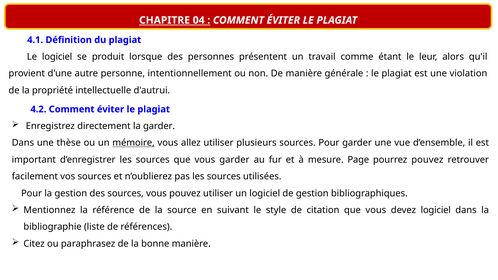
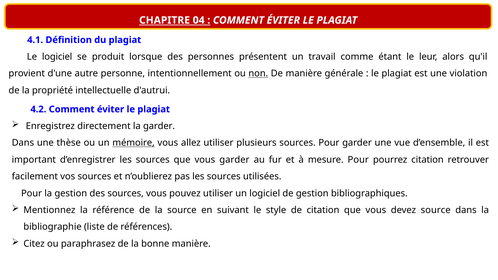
non underline: none -> present
mesure Page: Page -> Pour
pourrez pouvez: pouvez -> citation
devez logiciel: logiciel -> source
